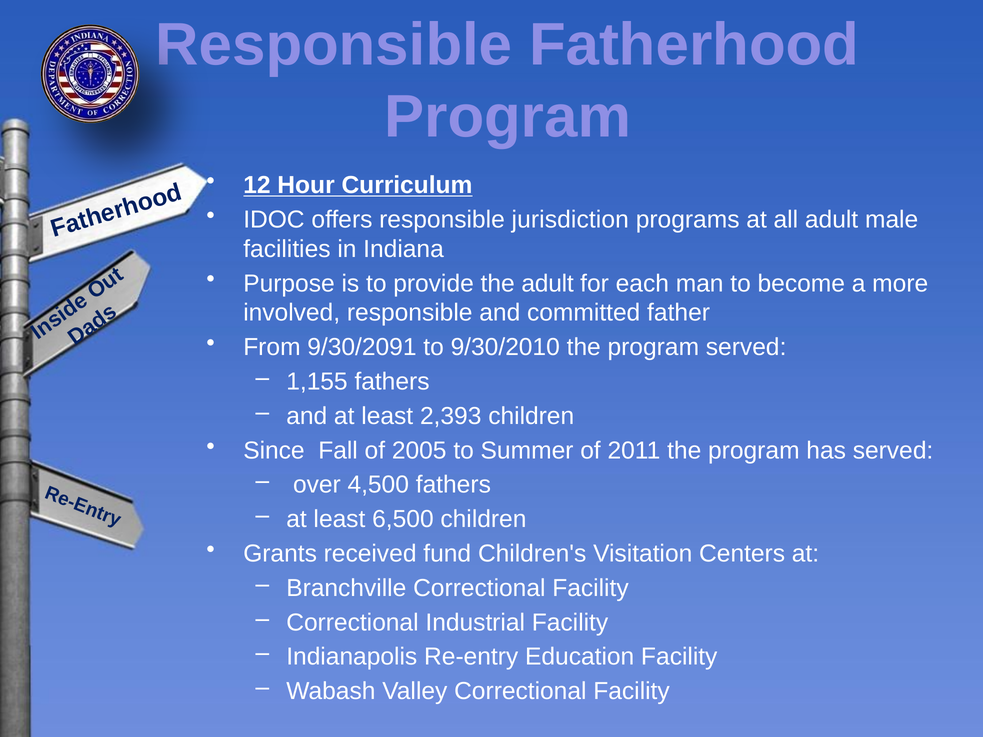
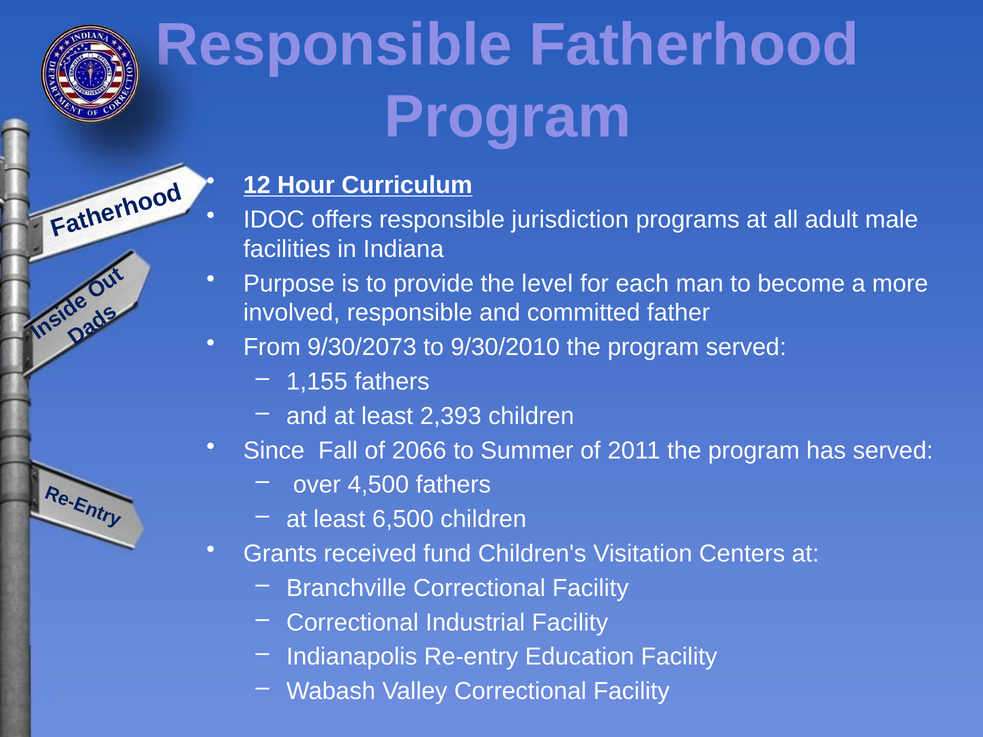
the adult: adult -> level
9/30/2091: 9/30/2091 -> 9/30/2073
2005: 2005 -> 2066
